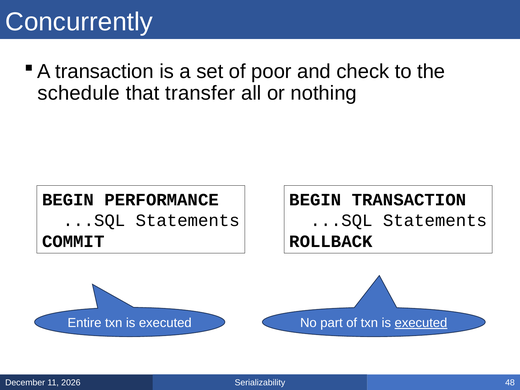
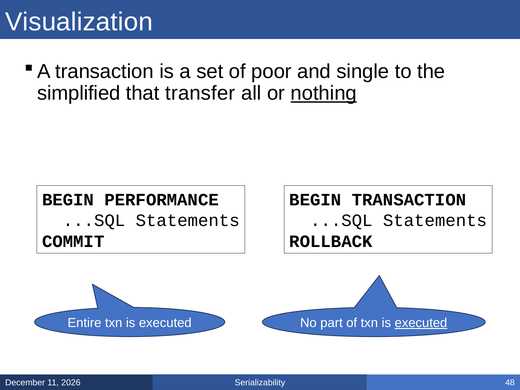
Concurrently: Concurrently -> Visualization
check: check -> single
schedule: schedule -> simplified
nothing underline: none -> present
